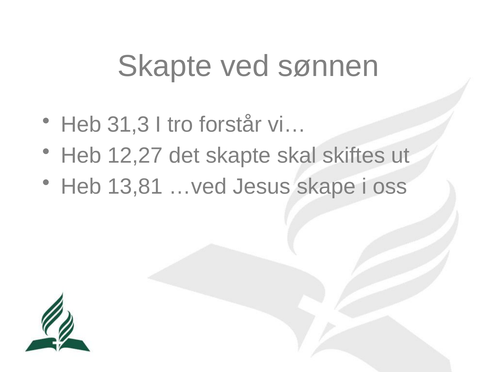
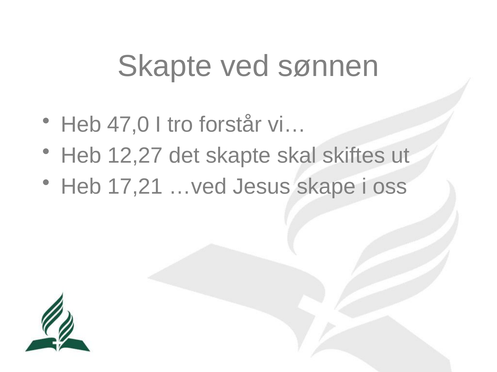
31,3: 31,3 -> 47,0
13,81: 13,81 -> 17,21
